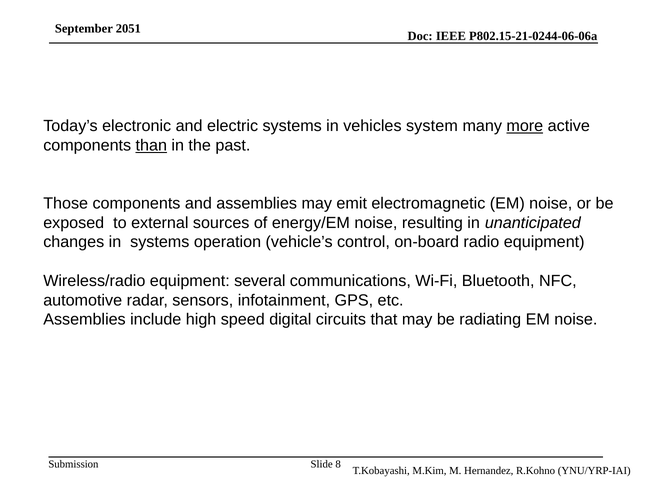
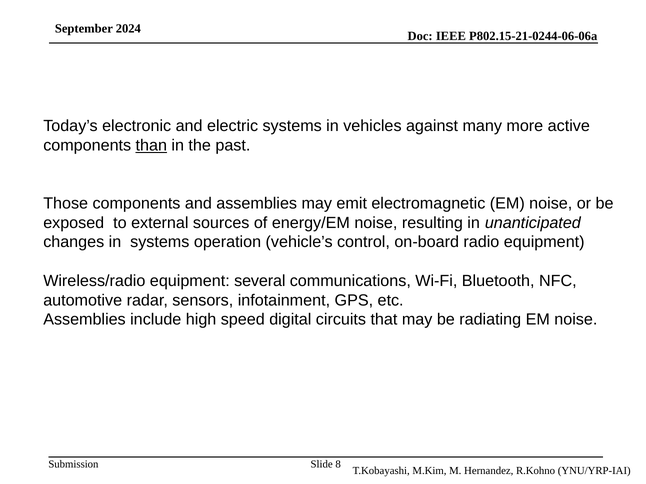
2051: 2051 -> 2024
system: system -> against
more underline: present -> none
